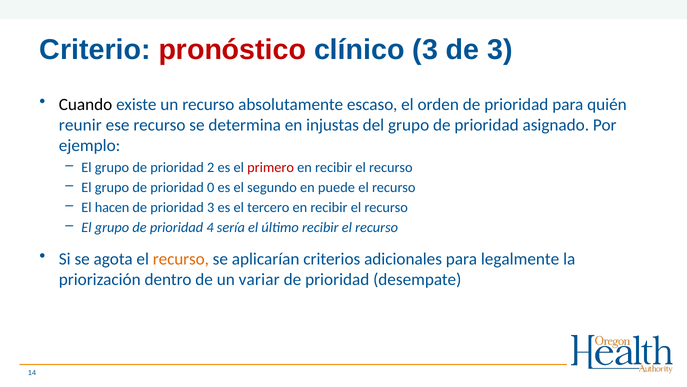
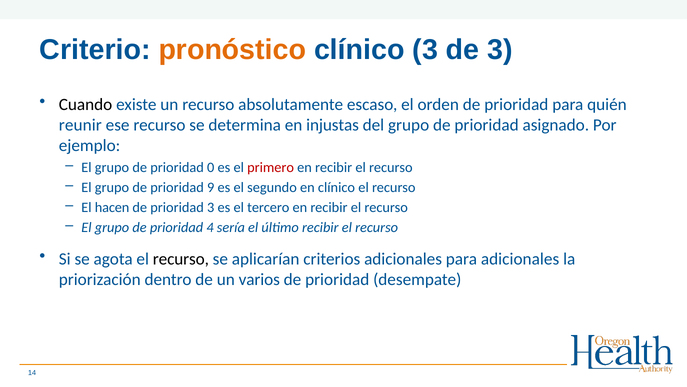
pronóstico colour: red -> orange
2: 2 -> 0
0: 0 -> 9
en puede: puede -> clínico
recurso at (181, 259) colour: orange -> black
para legalmente: legalmente -> adicionales
variar: variar -> varios
